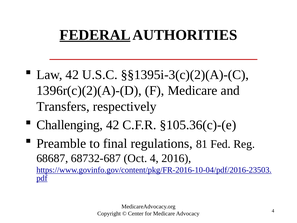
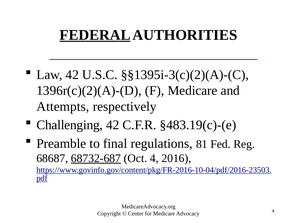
Transfers: Transfers -> Attempts
§105.36(c)-(e: §105.36(c)-(e -> §483.19(c)-(e
68732-687 underline: none -> present
